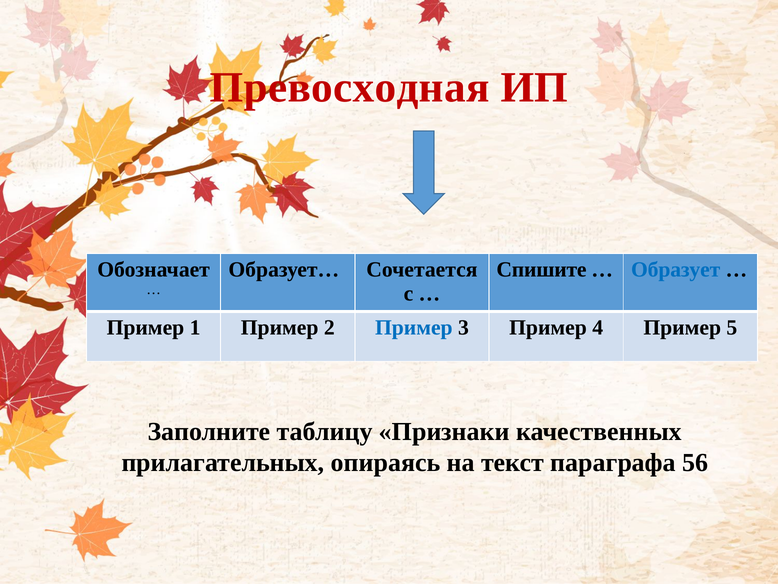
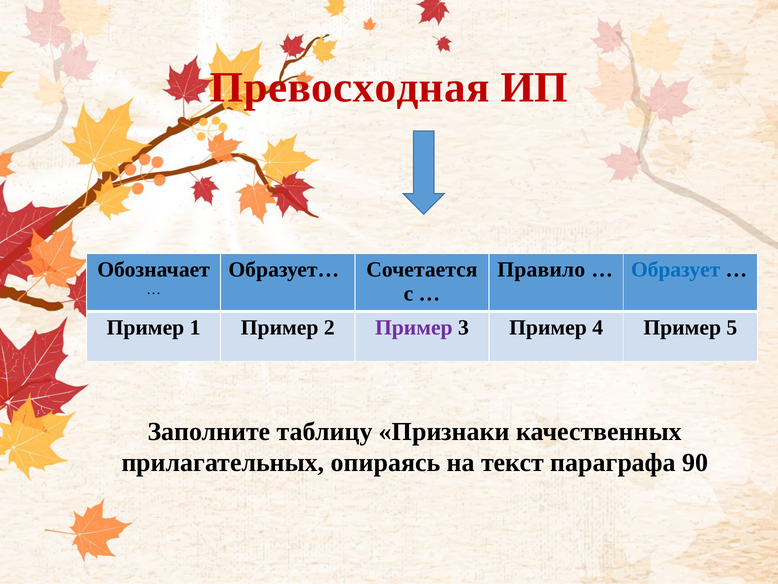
Спишите: Спишите -> Правило
Пример at (414, 327) colour: blue -> purple
56: 56 -> 90
